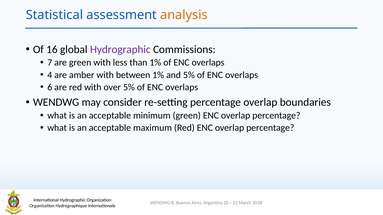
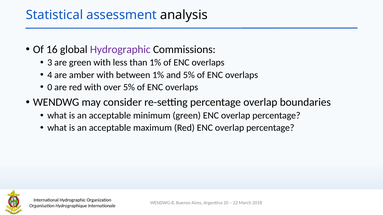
analysis colour: orange -> black
7: 7 -> 3
6: 6 -> 0
